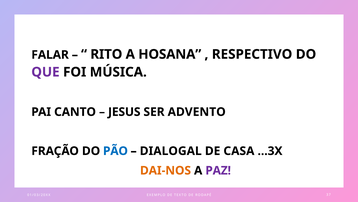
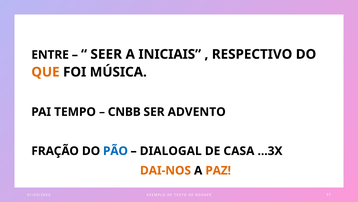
FALAR: FALAR -> ENTRE
RITO: RITO -> SEER
HOSANA: HOSANA -> INICIAIS
QUE colour: purple -> orange
CANTO: CANTO -> TEMPO
JESUS: JESUS -> CNBB
PAZ colour: purple -> orange
